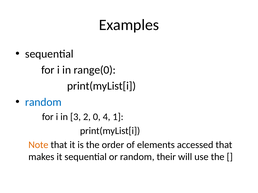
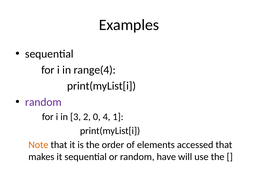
range(0: range(0 -> range(4
random at (43, 102) colour: blue -> purple
their: their -> have
